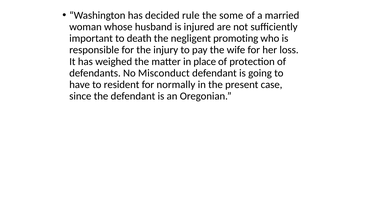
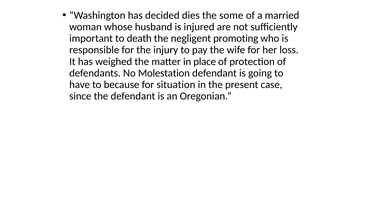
rule: rule -> dies
Misconduct: Misconduct -> Molestation
resident: resident -> because
normally: normally -> situation
